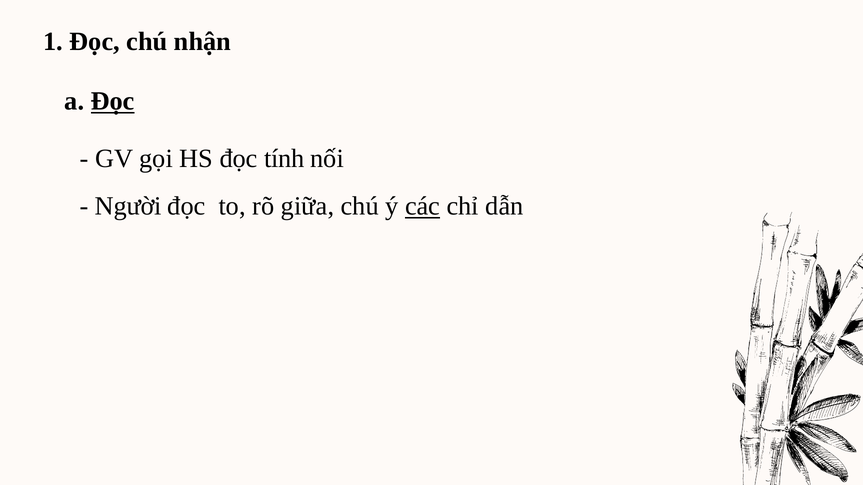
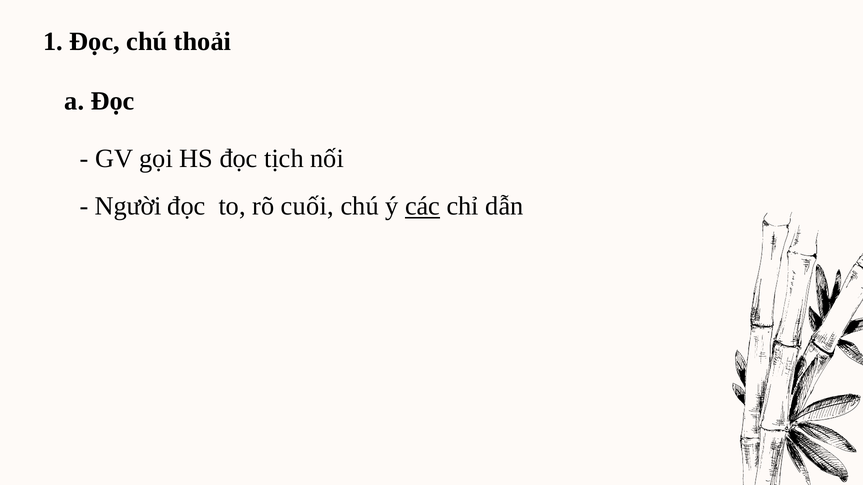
nhận: nhận -> thoải
Đọc at (113, 101) underline: present -> none
tính: tính -> tịch
giữa: giữa -> cuối
